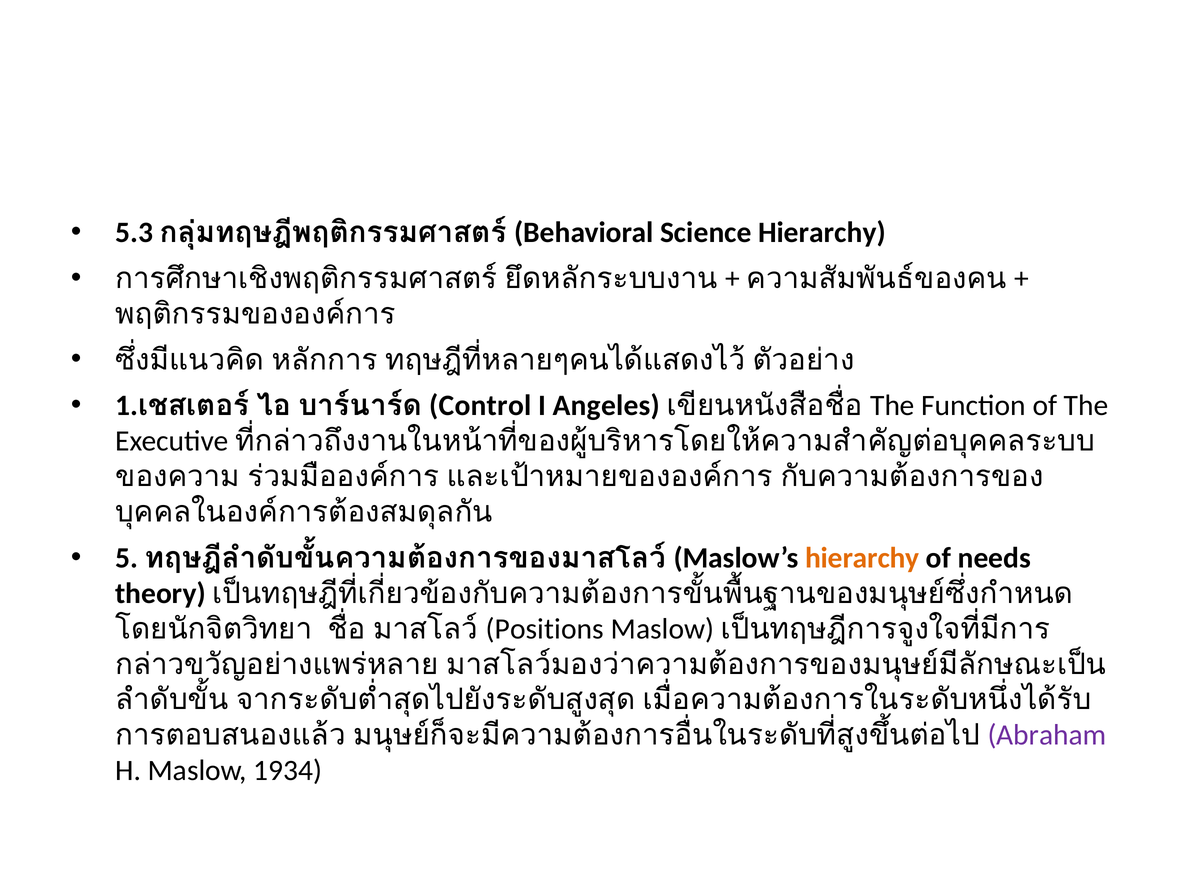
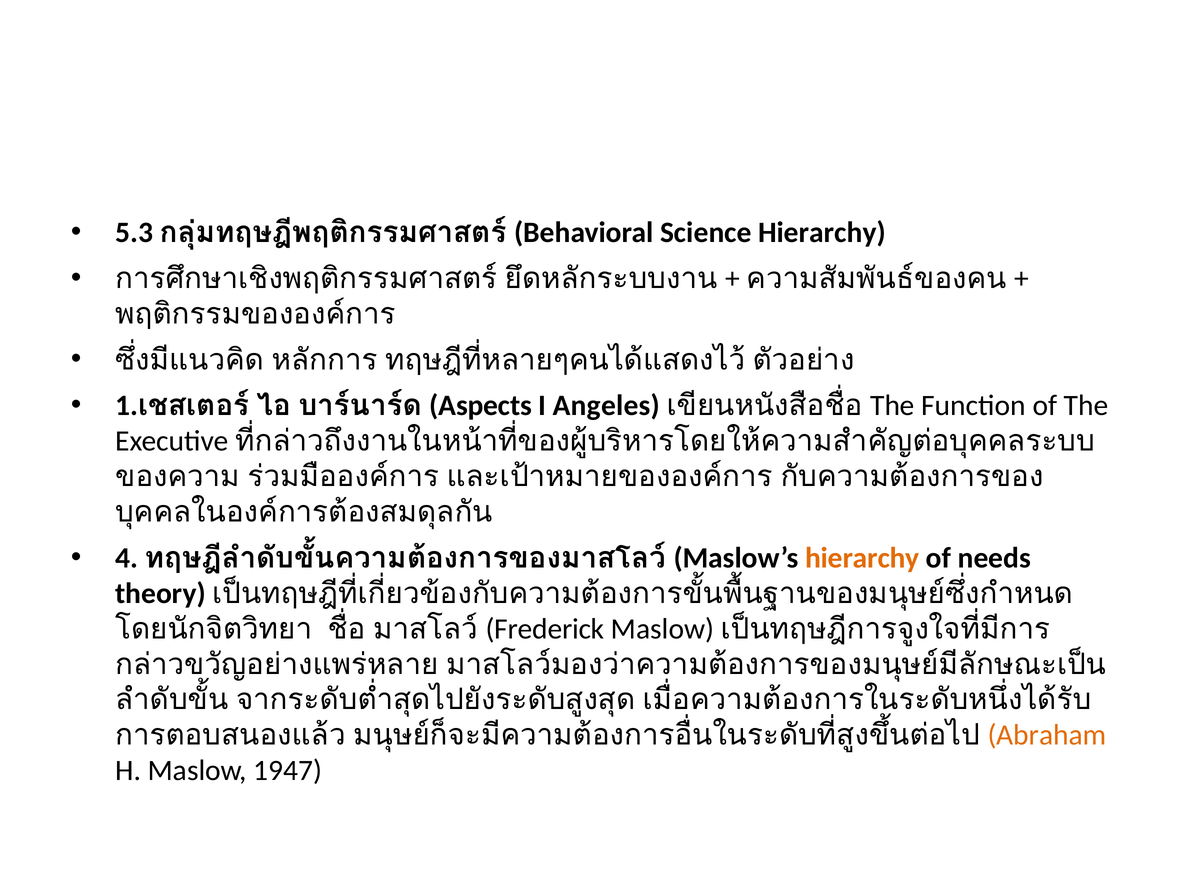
Control: Control -> Aspects
5: 5 -> 4
Positions: Positions -> Frederick
Abraham colour: purple -> orange
1934: 1934 -> 1947
